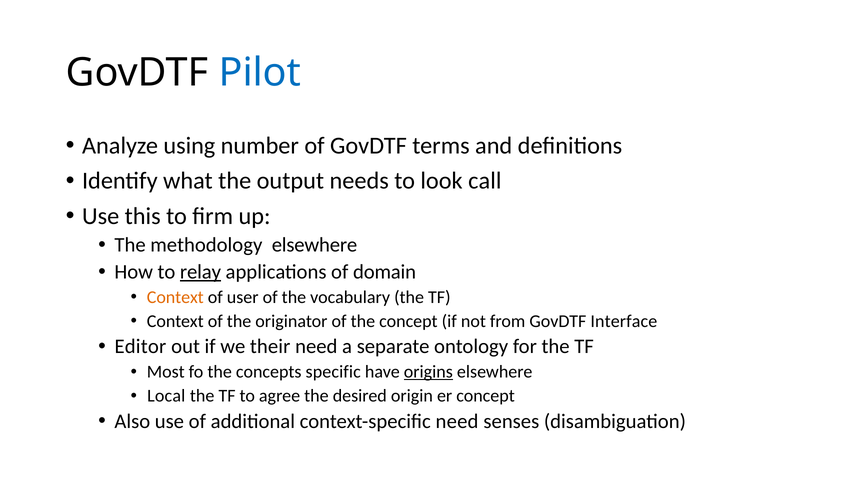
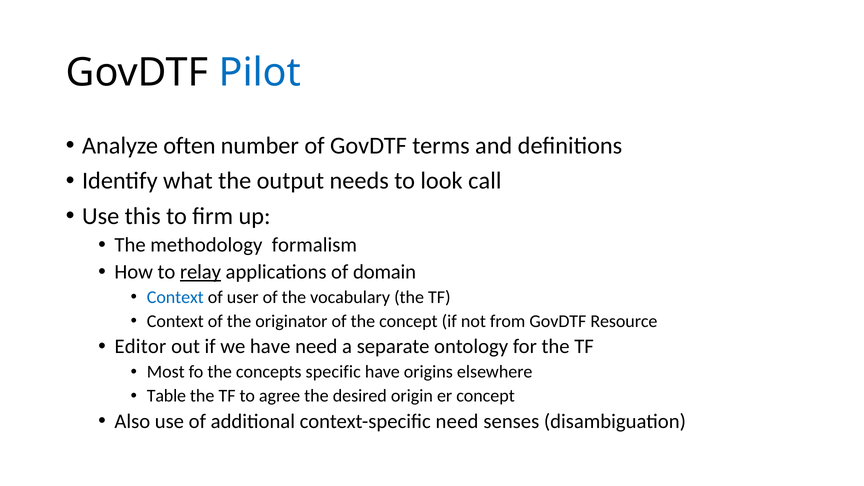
using: using -> often
methodology elsewhere: elsewhere -> formalism
Context at (175, 297) colour: orange -> blue
Interface: Interface -> Resource
we their: their -> have
origins underline: present -> none
Local: Local -> Table
